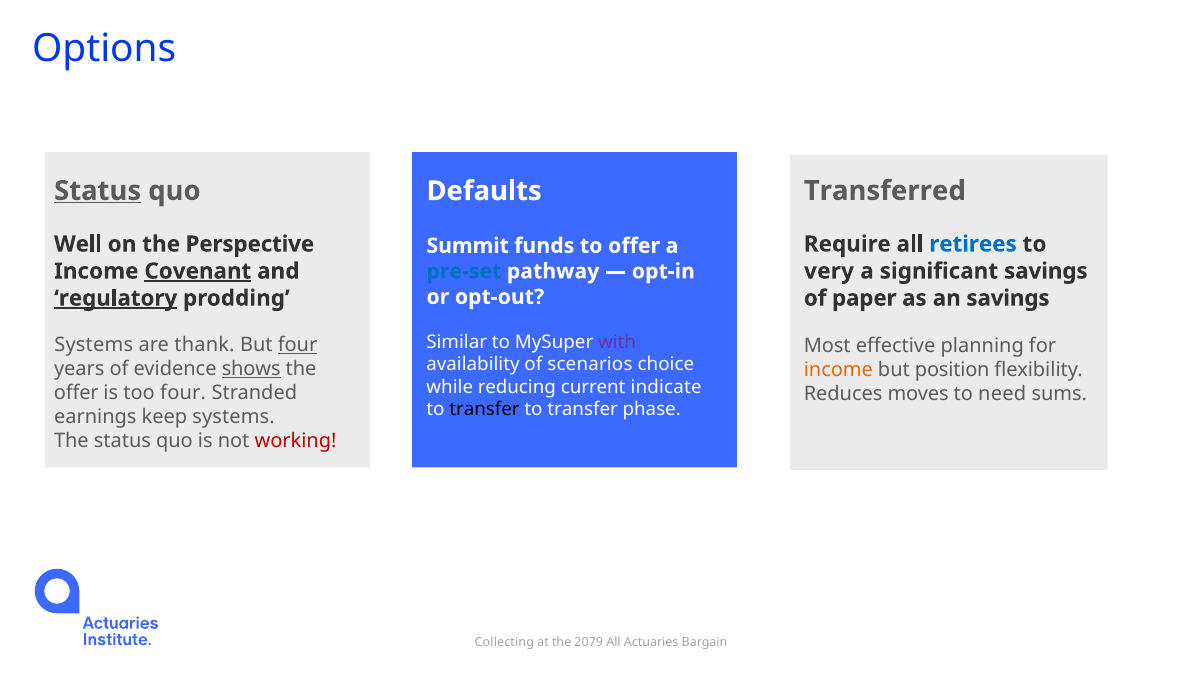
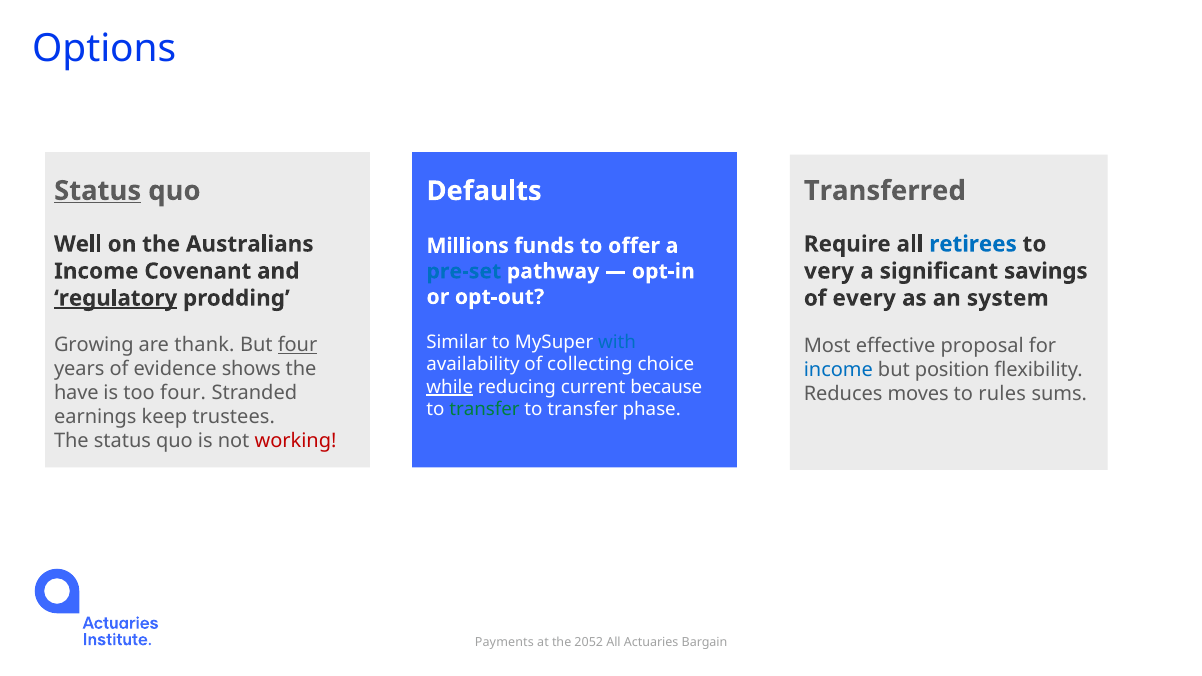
Perspective: Perspective -> Australians
Summit: Summit -> Millions
Covenant underline: present -> none
paper: paper -> every
an savings: savings -> system
with colour: purple -> blue
Systems at (94, 345): Systems -> Growing
planning: planning -> proposal
scenarios: scenarios -> collecting
shows underline: present -> none
income at (838, 370) colour: orange -> blue
while underline: none -> present
indicate: indicate -> because
offer at (76, 393): offer -> have
need: need -> rules
transfer at (484, 409) colour: black -> green
keep systems: systems -> trustees
Collecting: Collecting -> Payments
2079: 2079 -> 2052
